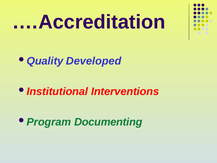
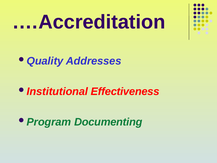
Developed: Developed -> Addresses
Interventions: Interventions -> Effectiveness
